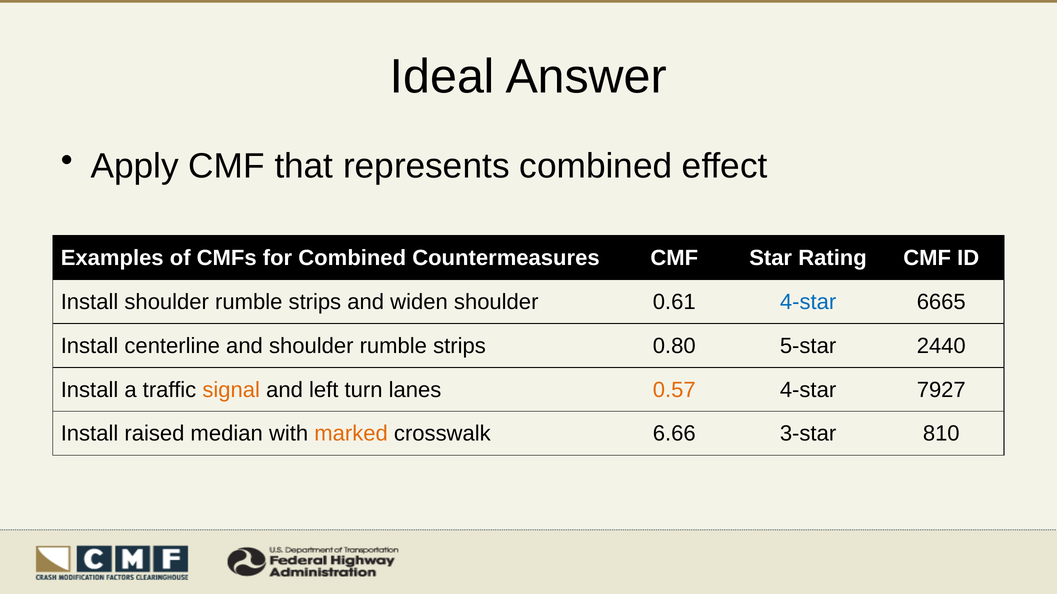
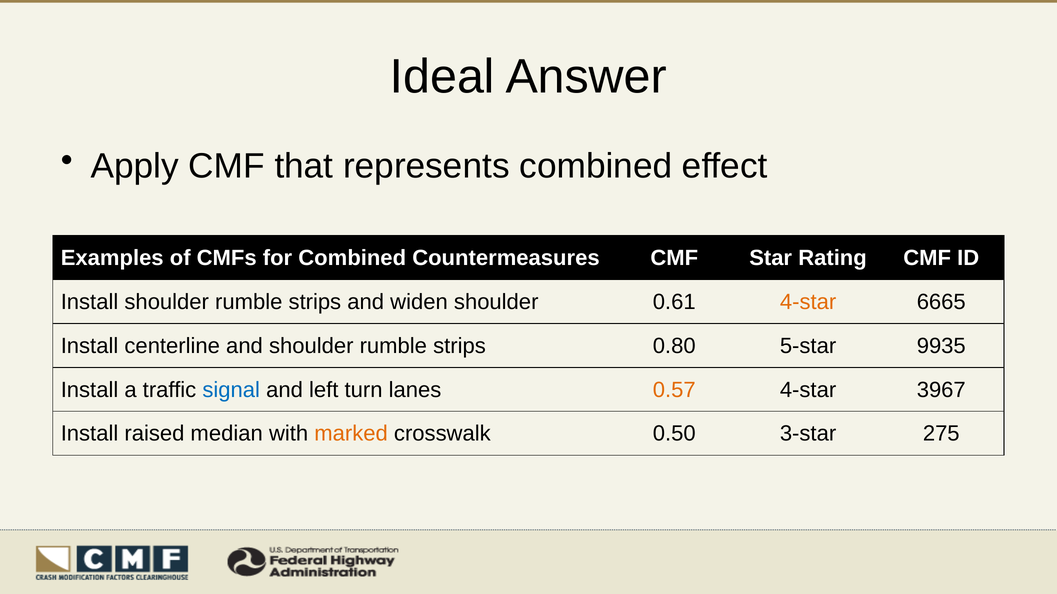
4-star at (808, 302) colour: blue -> orange
2440: 2440 -> 9935
signal colour: orange -> blue
7927: 7927 -> 3967
6.66: 6.66 -> 0.50
810: 810 -> 275
